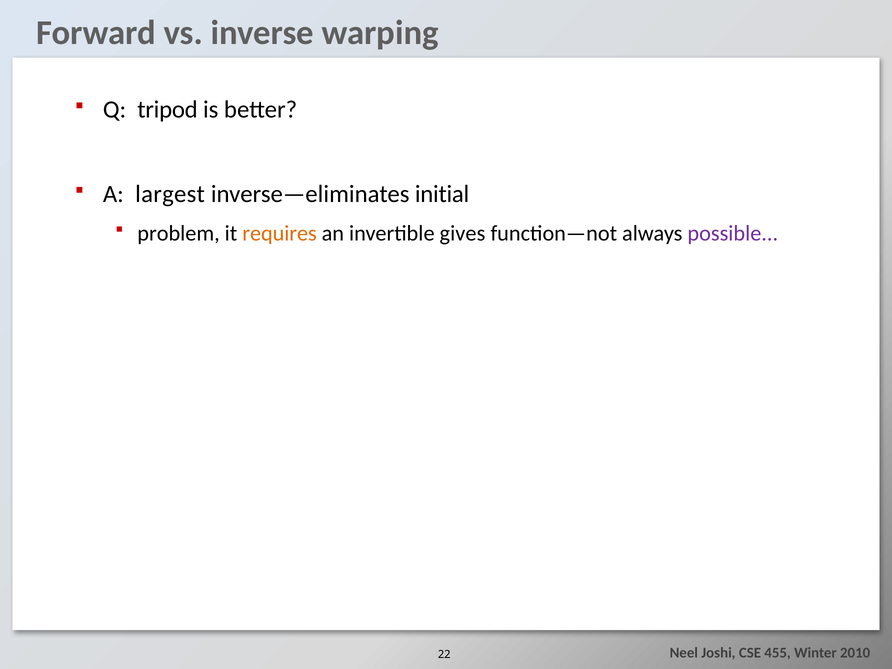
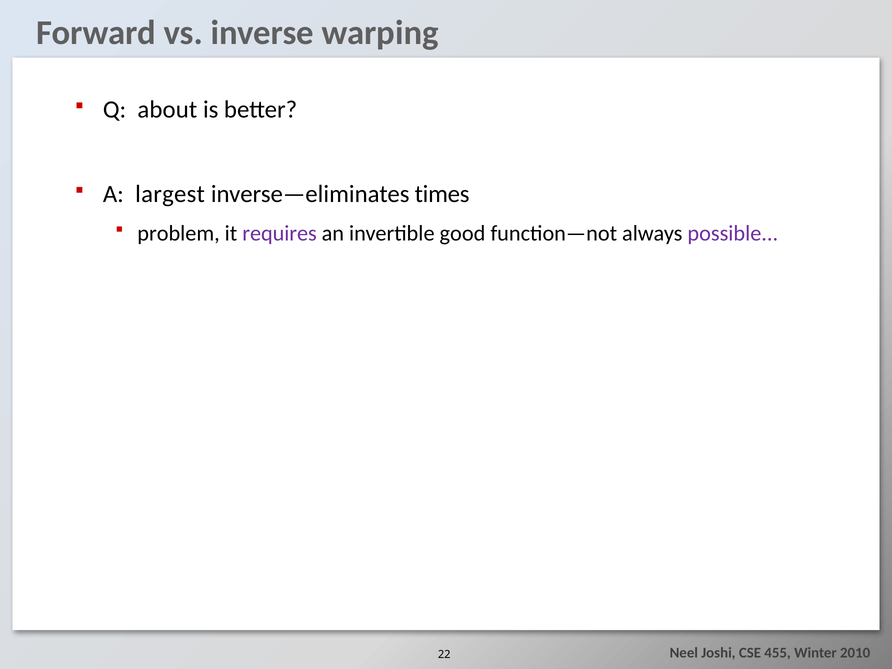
tripod: tripod -> about
initial: initial -> times
requires colour: orange -> purple
gives: gives -> good
